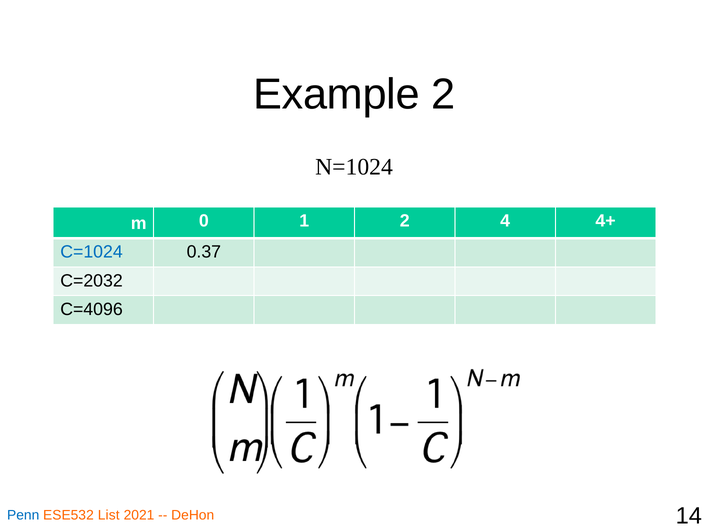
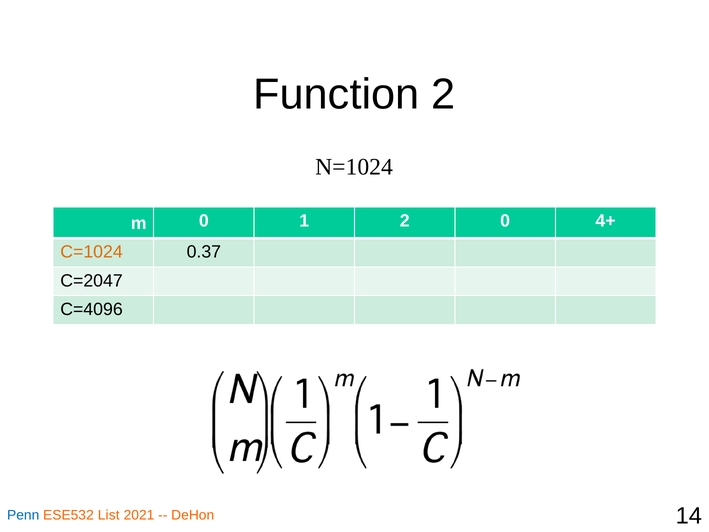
Example: Example -> Function
2 4: 4 -> 0
C=1024 colour: blue -> orange
C=2032: C=2032 -> C=2047
